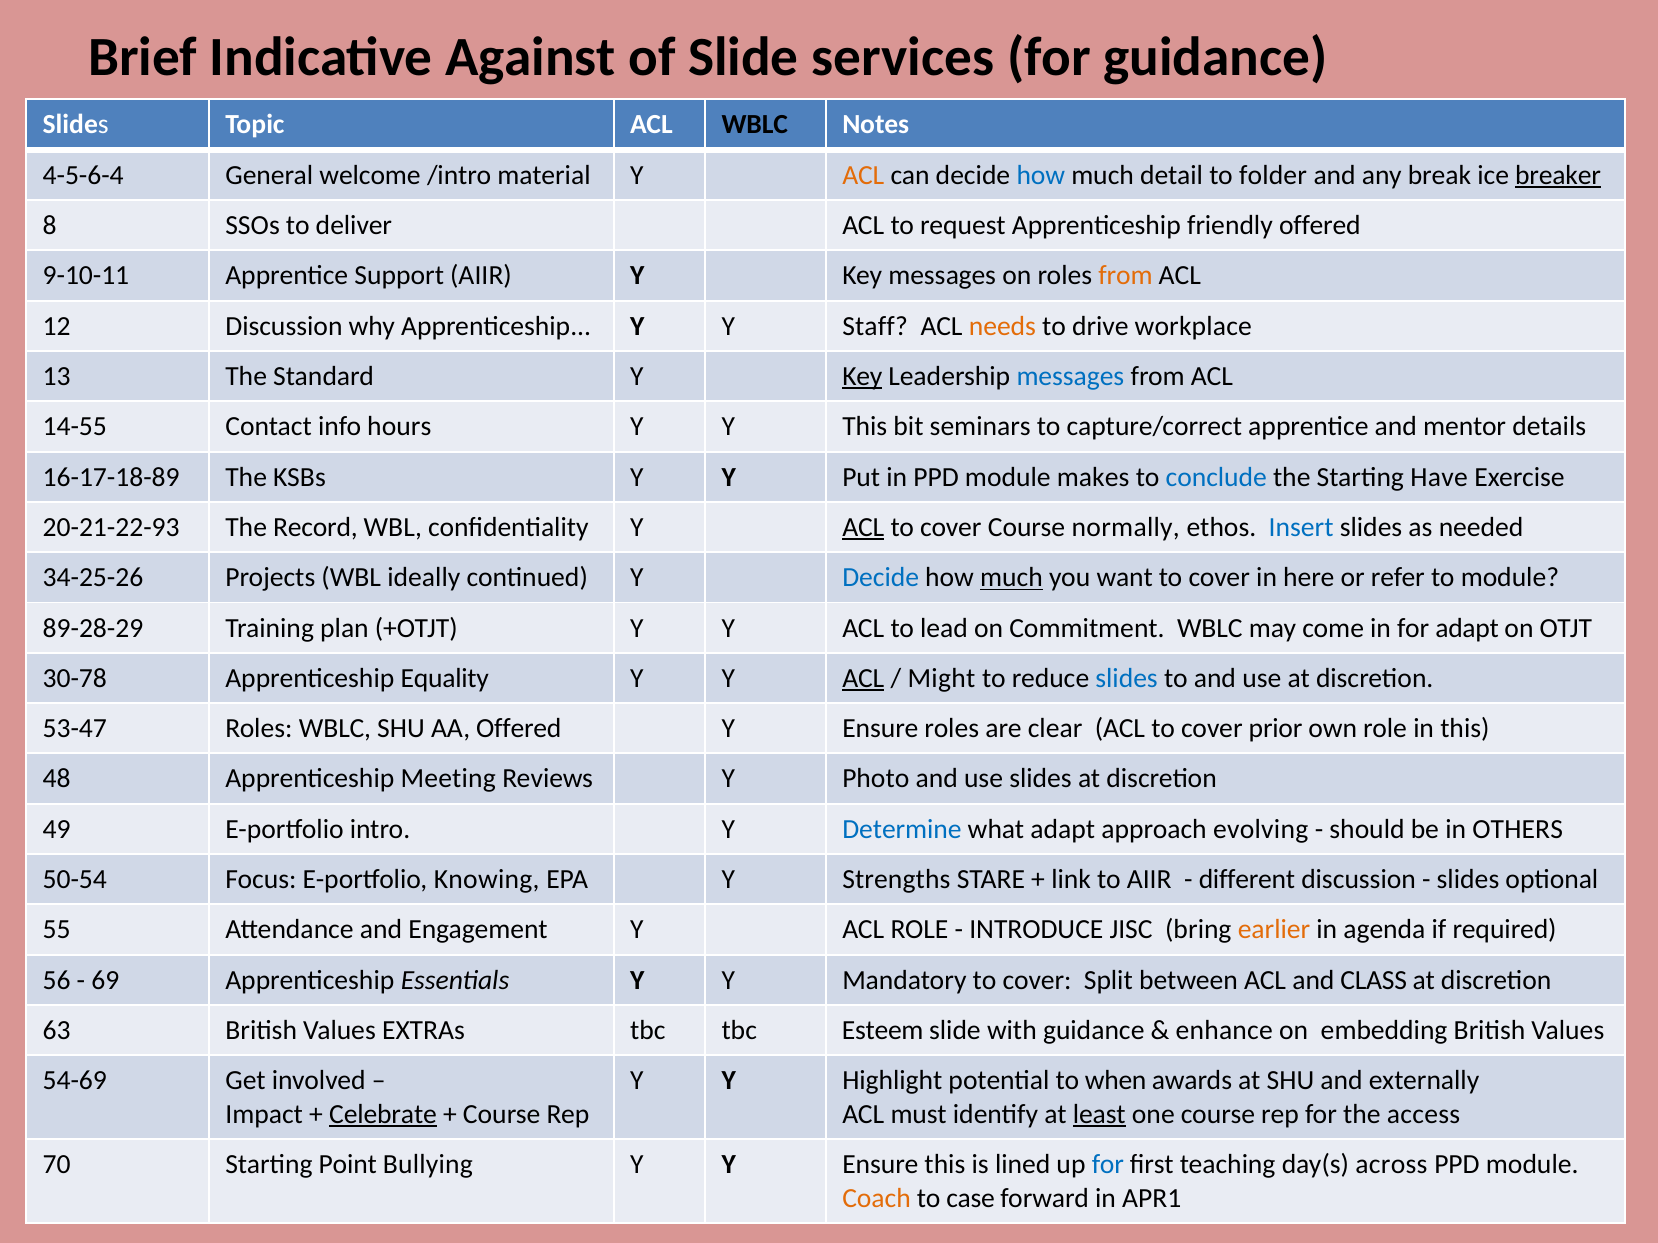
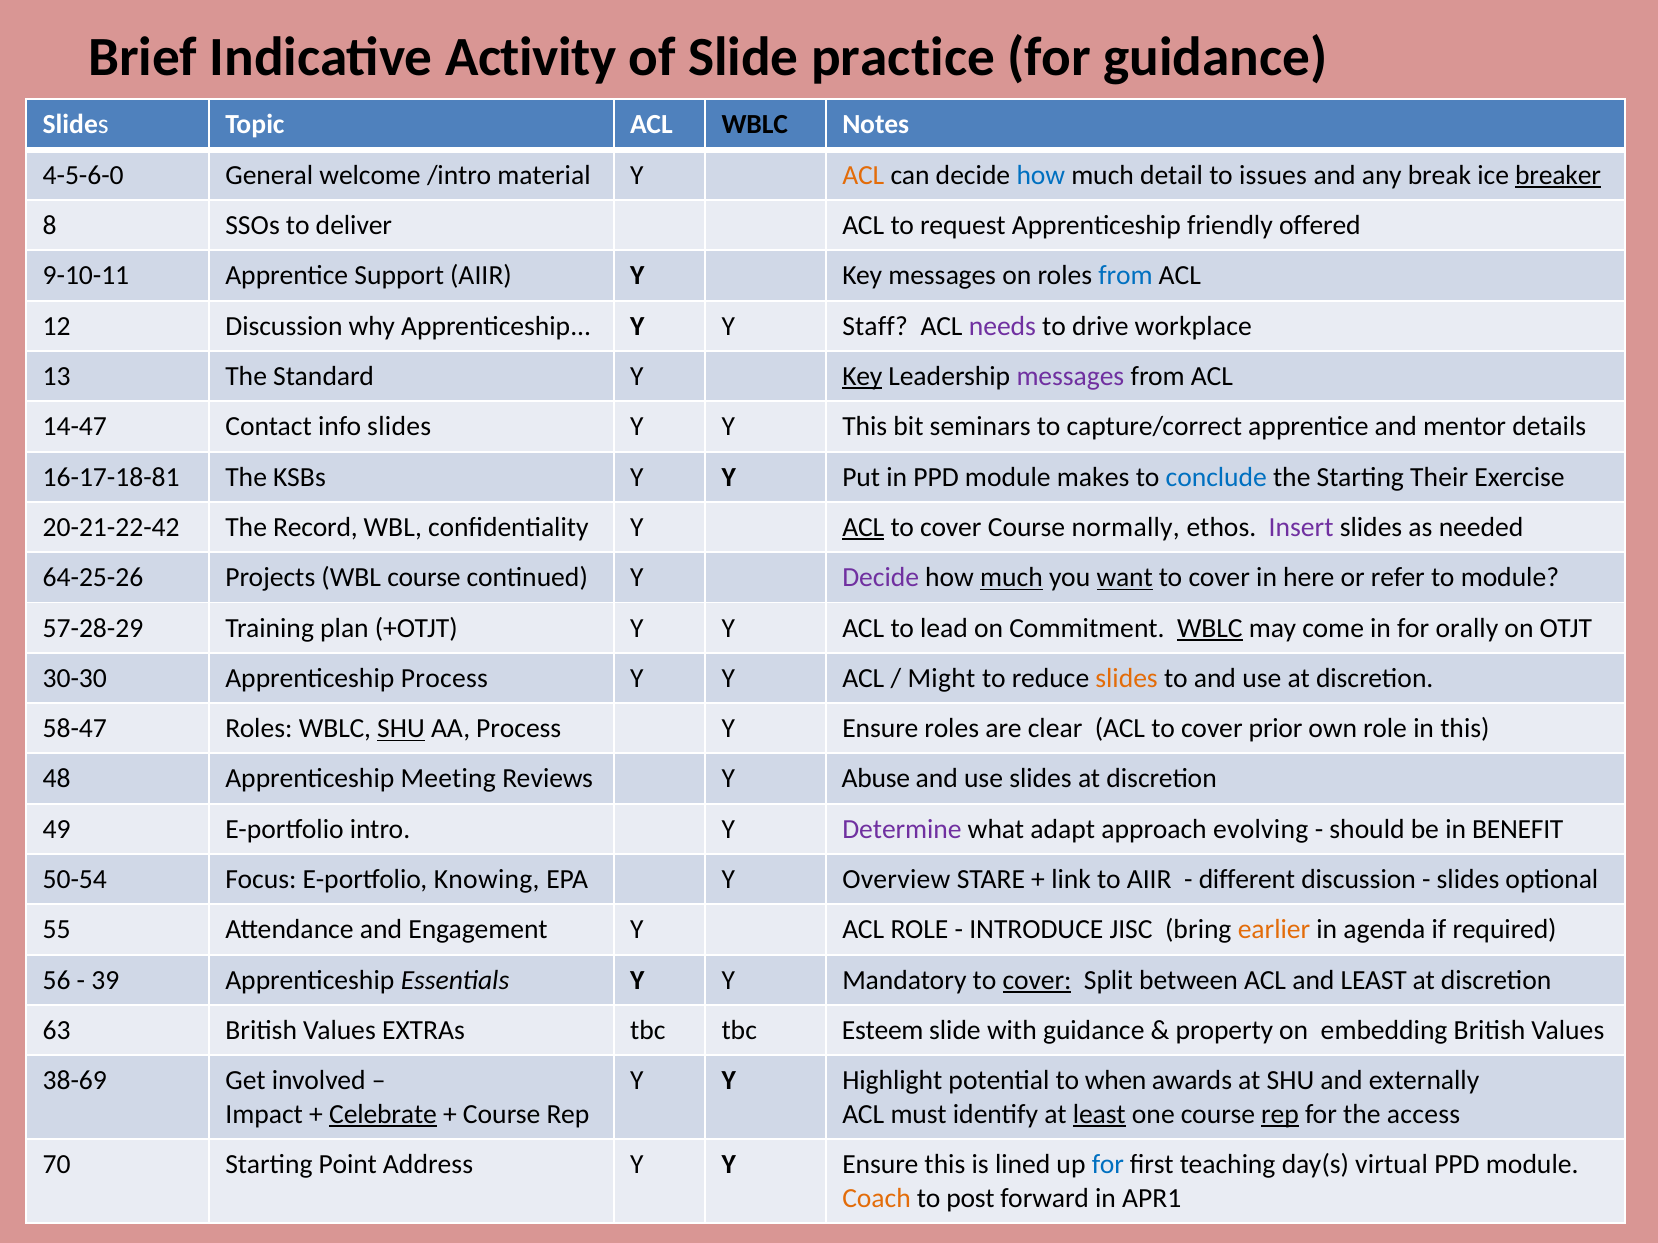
Against: Against -> Activity
services: services -> practice
4-5-6-4: 4-5-6-4 -> 4-5-6-0
folder: folder -> issues
from at (1125, 276) colour: orange -> blue
needs colour: orange -> purple
messages at (1070, 377) colour: blue -> purple
14-55: 14-55 -> 14-47
info hours: hours -> slides
16-17-18-89: 16-17-18-89 -> 16-17-18-81
Have: Have -> Their
20-21-22-93: 20-21-22-93 -> 20-21-22-42
Insert colour: blue -> purple
34-25-26: 34-25-26 -> 64-25-26
WBL ideally: ideally -> course
Decide at (881, 578) colour: blue -> purple
want underline: none -> present
89-28-29: 89-28-29 -> 57-28-29
WBLC at (1210, 628) underline: none -> present
for adapt: adapt -> orally
30-78: 30-78 -> 30-30
Apprenticeship Equality: Equality -> Process
ACL at (863, 679) underline: present -> none
slides at (1127, 679) colour: blue -> orange
53-47: 53-47 -> 58-47
SHU at (401, 729) underline: none -> present
AA Offered: Offered -> Process
Photo: Photo -> Abuse
Determine colour: blue -> purple
OTHERS: OTHERS -> BENEFIT
Strengths: Strengths -> Overview
69: 69 -> 39
cover at (1037, 980) underline: none -> present
and CLASS: CLASS -> LEAST
enhance: enhance -> property
54-69: 54-69 -> 38-69
rep at (1280, 1115) underline: none -> present
Bullying: Bullying -> Address
across: across -> virtual
case: case -> post
